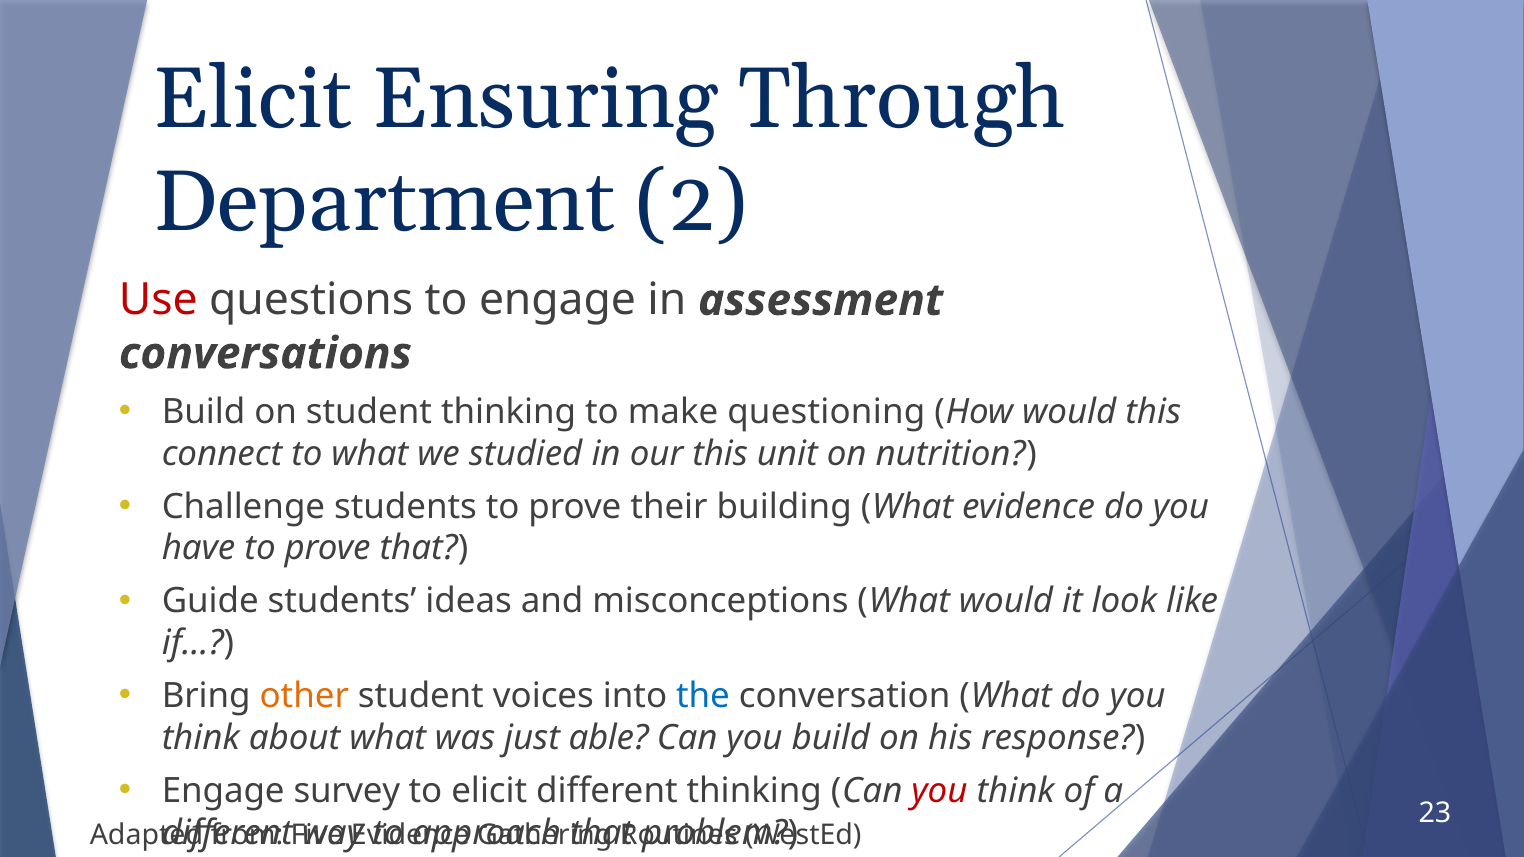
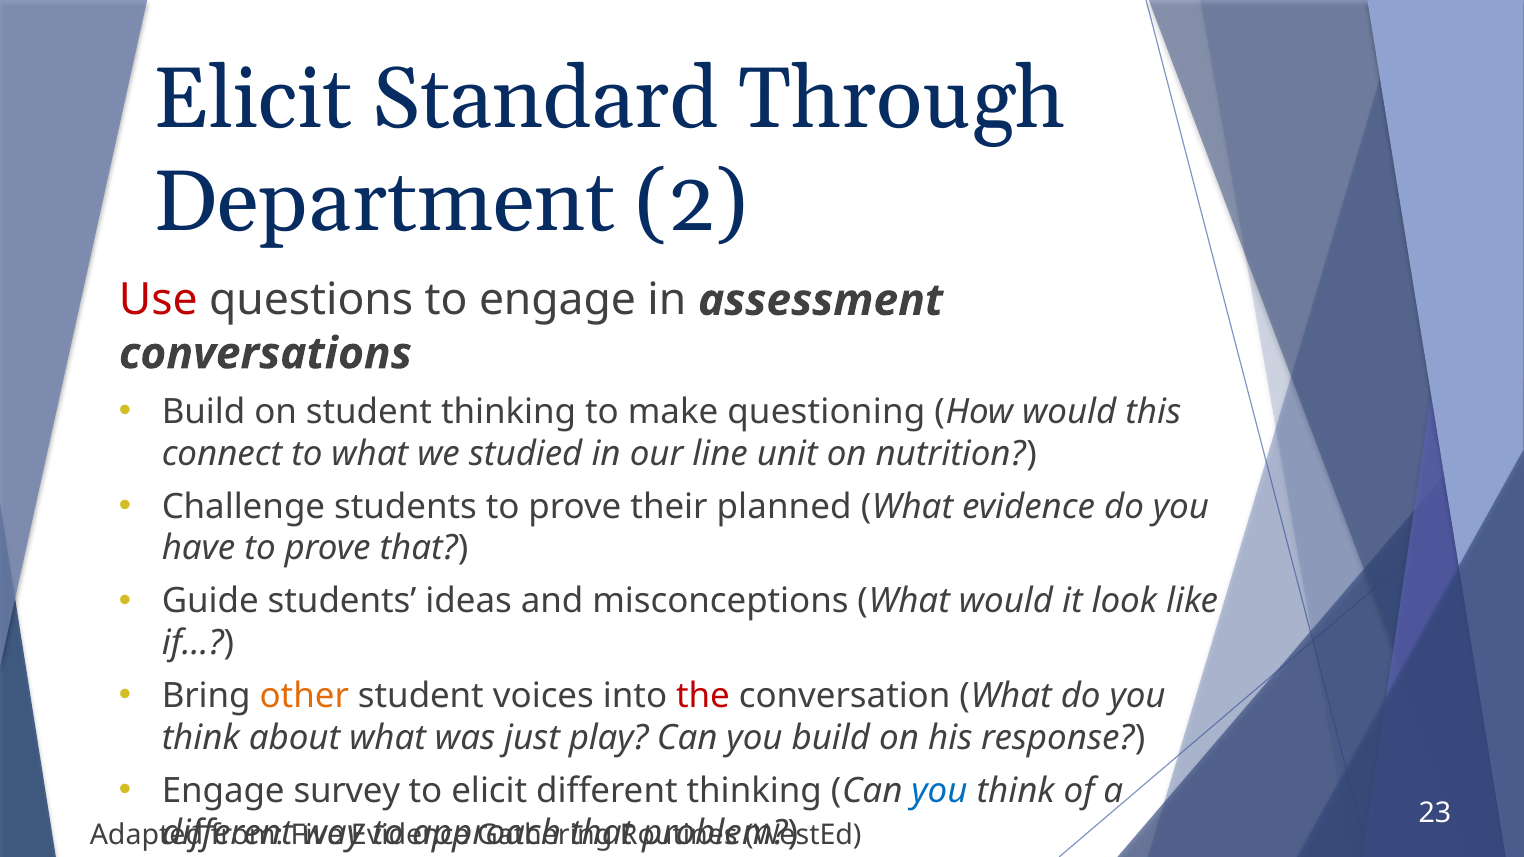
Ensuring: Ensuring -> Standard
our this: this -> line
building: building -> planned
the colour: blue -> red
able: able -> play
you at (940, 791) colour: red -> blue
